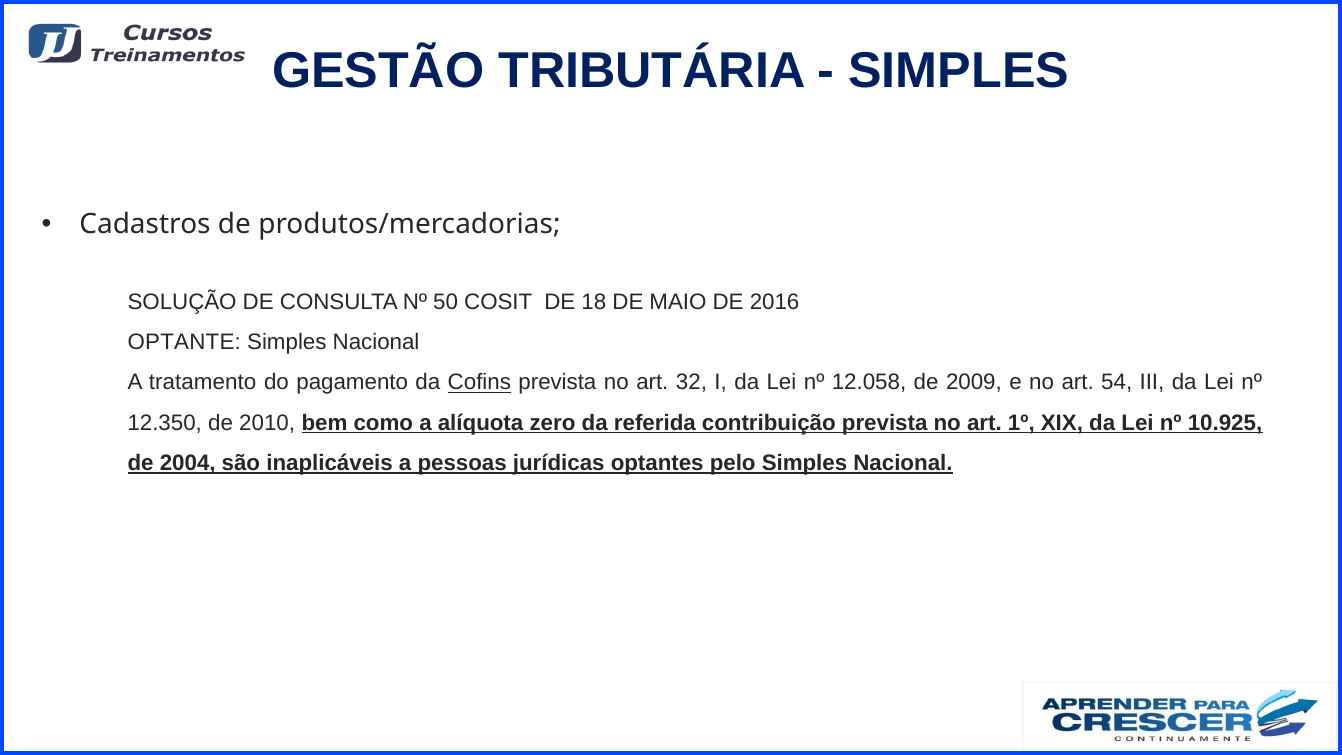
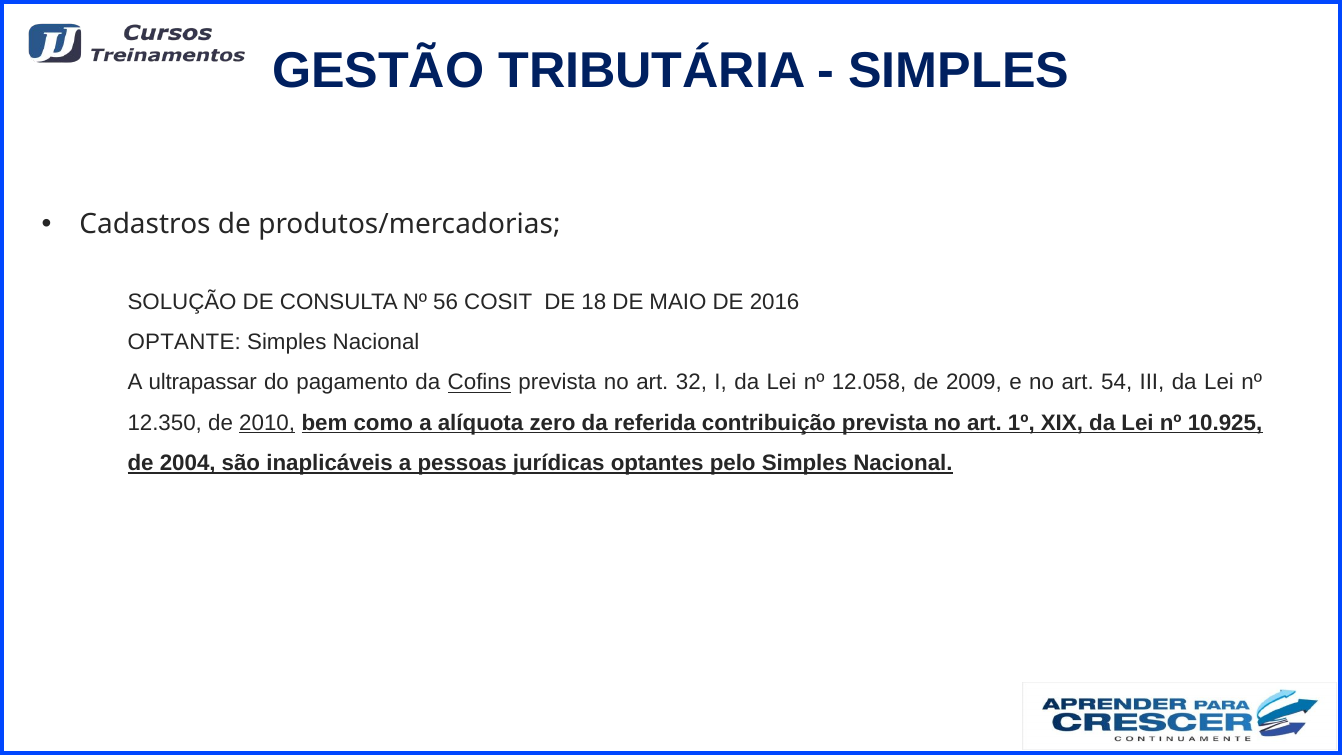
50: 50 -> 56
tratamento: tratamento -> ultrapassar
2010 underline: none -> present
